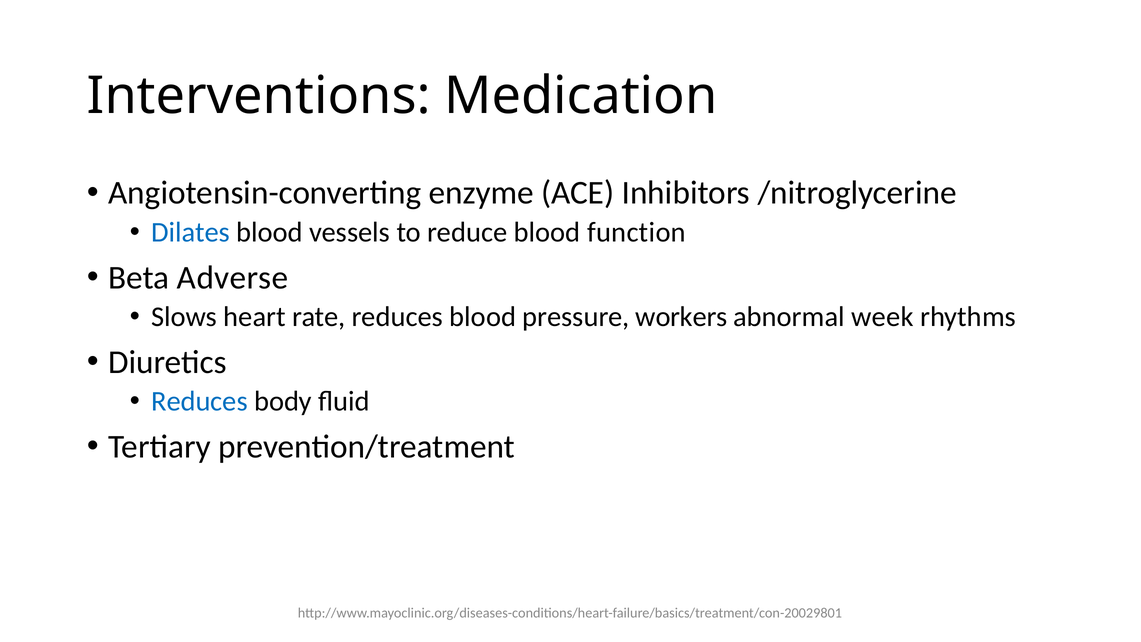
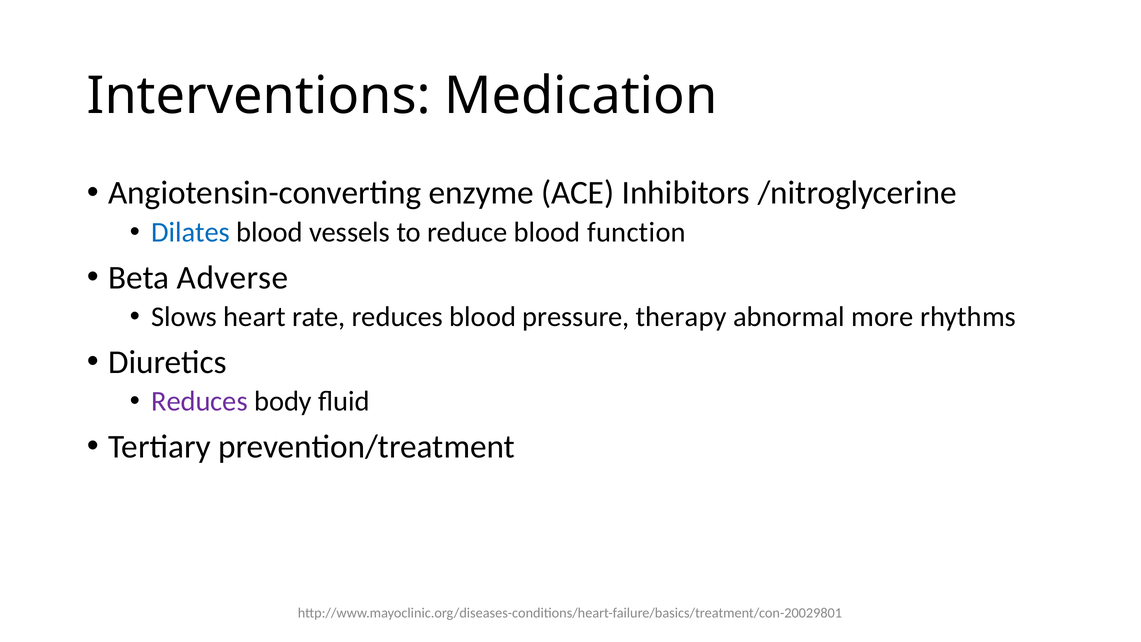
workers: workers -> therapy
week: week -> more
Reduces at (199, 401) colour: blue -> purple
